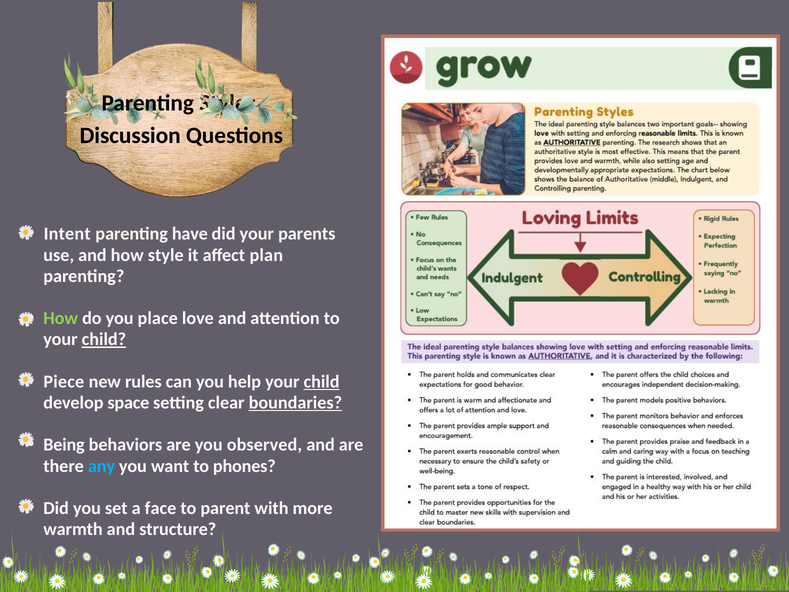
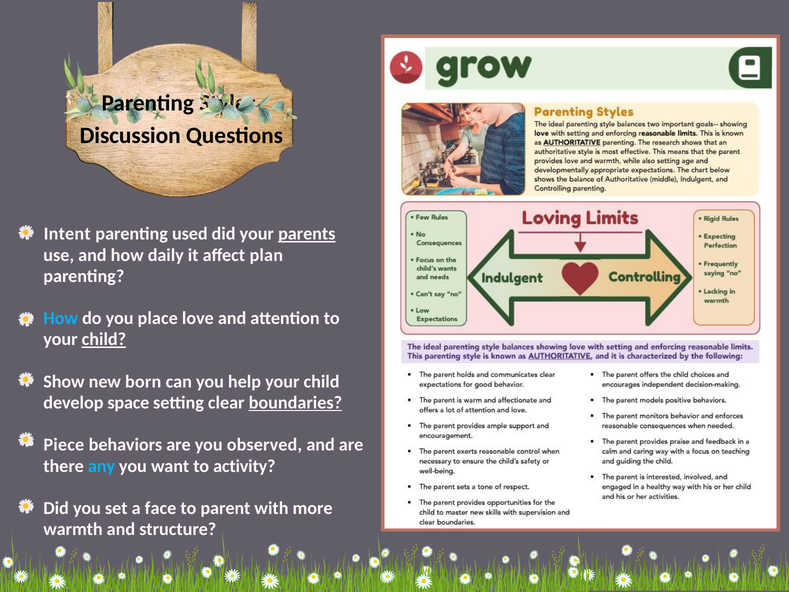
have: have -> used
parents underline: none -> present
style: style -> daily
How at (61, 318) colour: light green -> light blue
Piece: Piece -> Show
rules: rules -> born
child at (322, 382) underline: present -> none
Being: Being -> Piece
phones: phones -> activity
